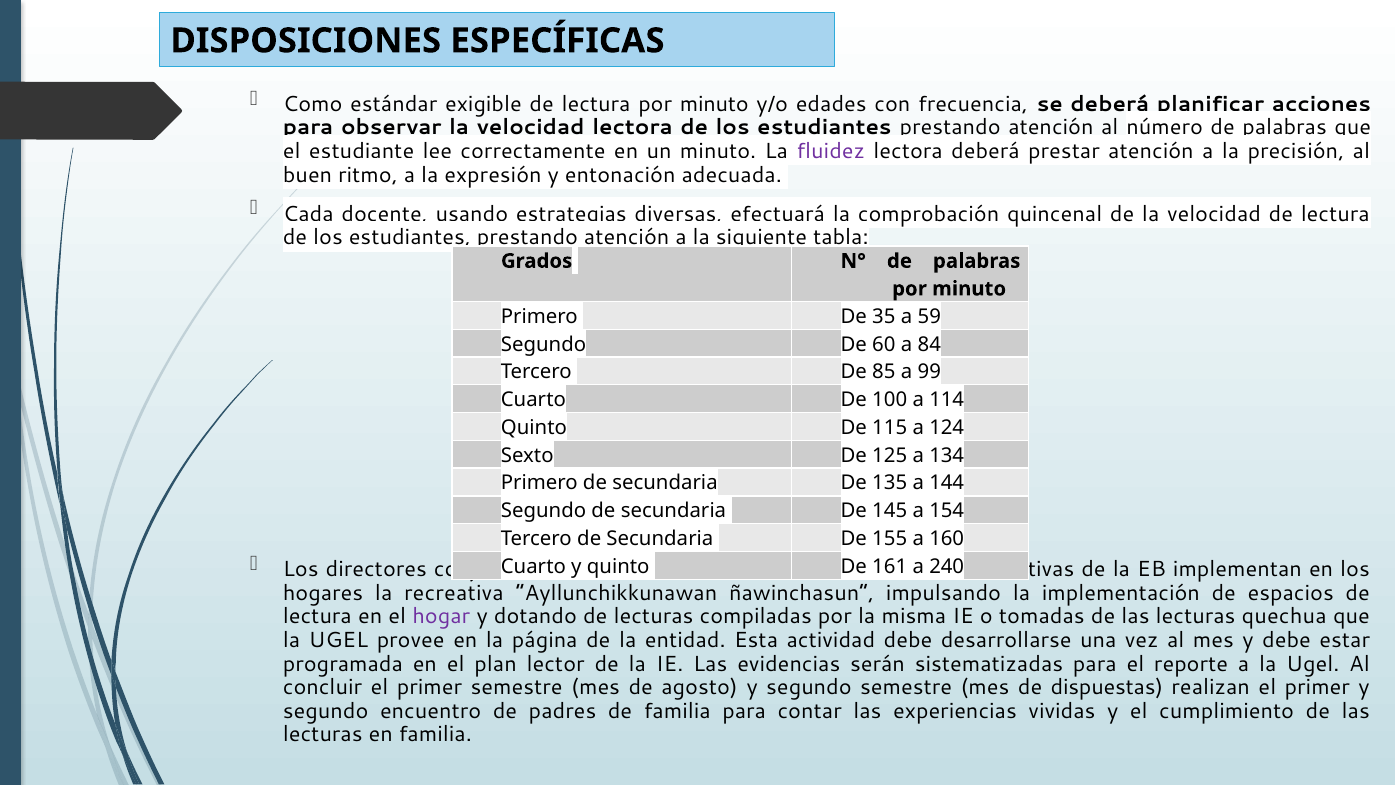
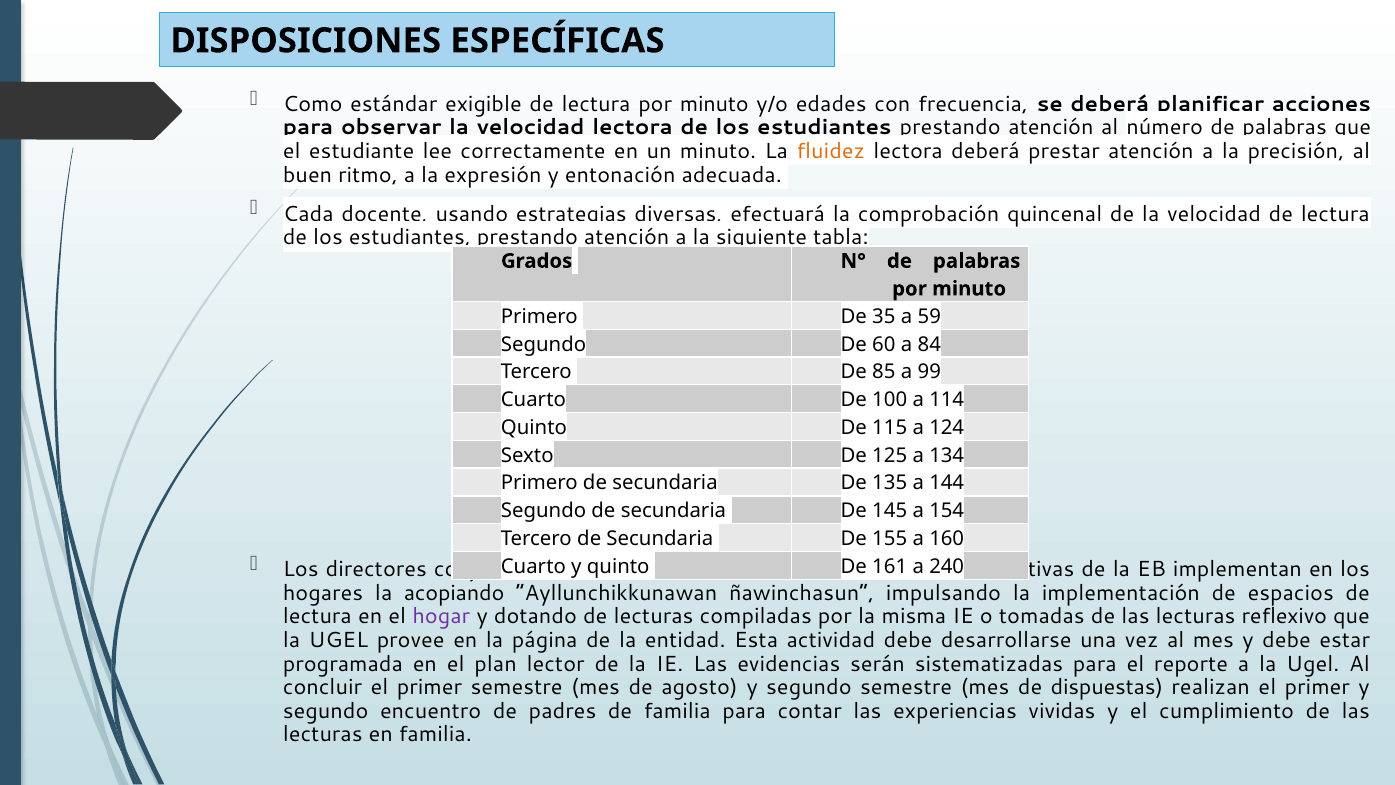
fluidez colour: purple -> orange
recreativa: recreativa -> acopiando
quechua: quechua -> reflexivo
